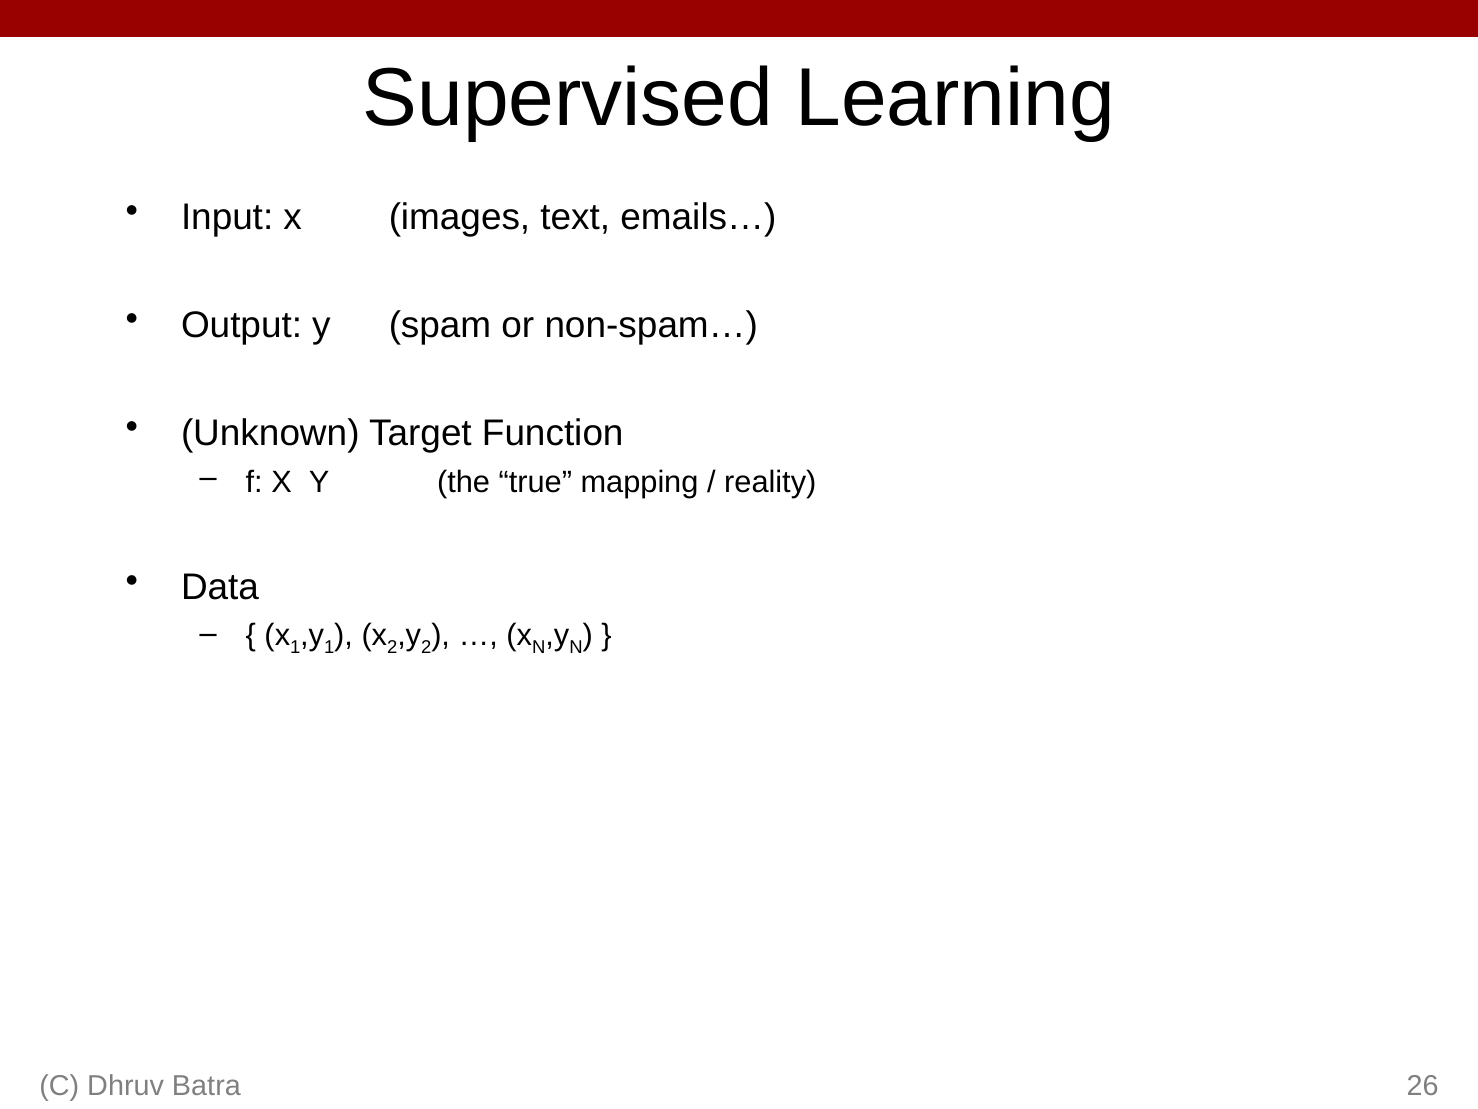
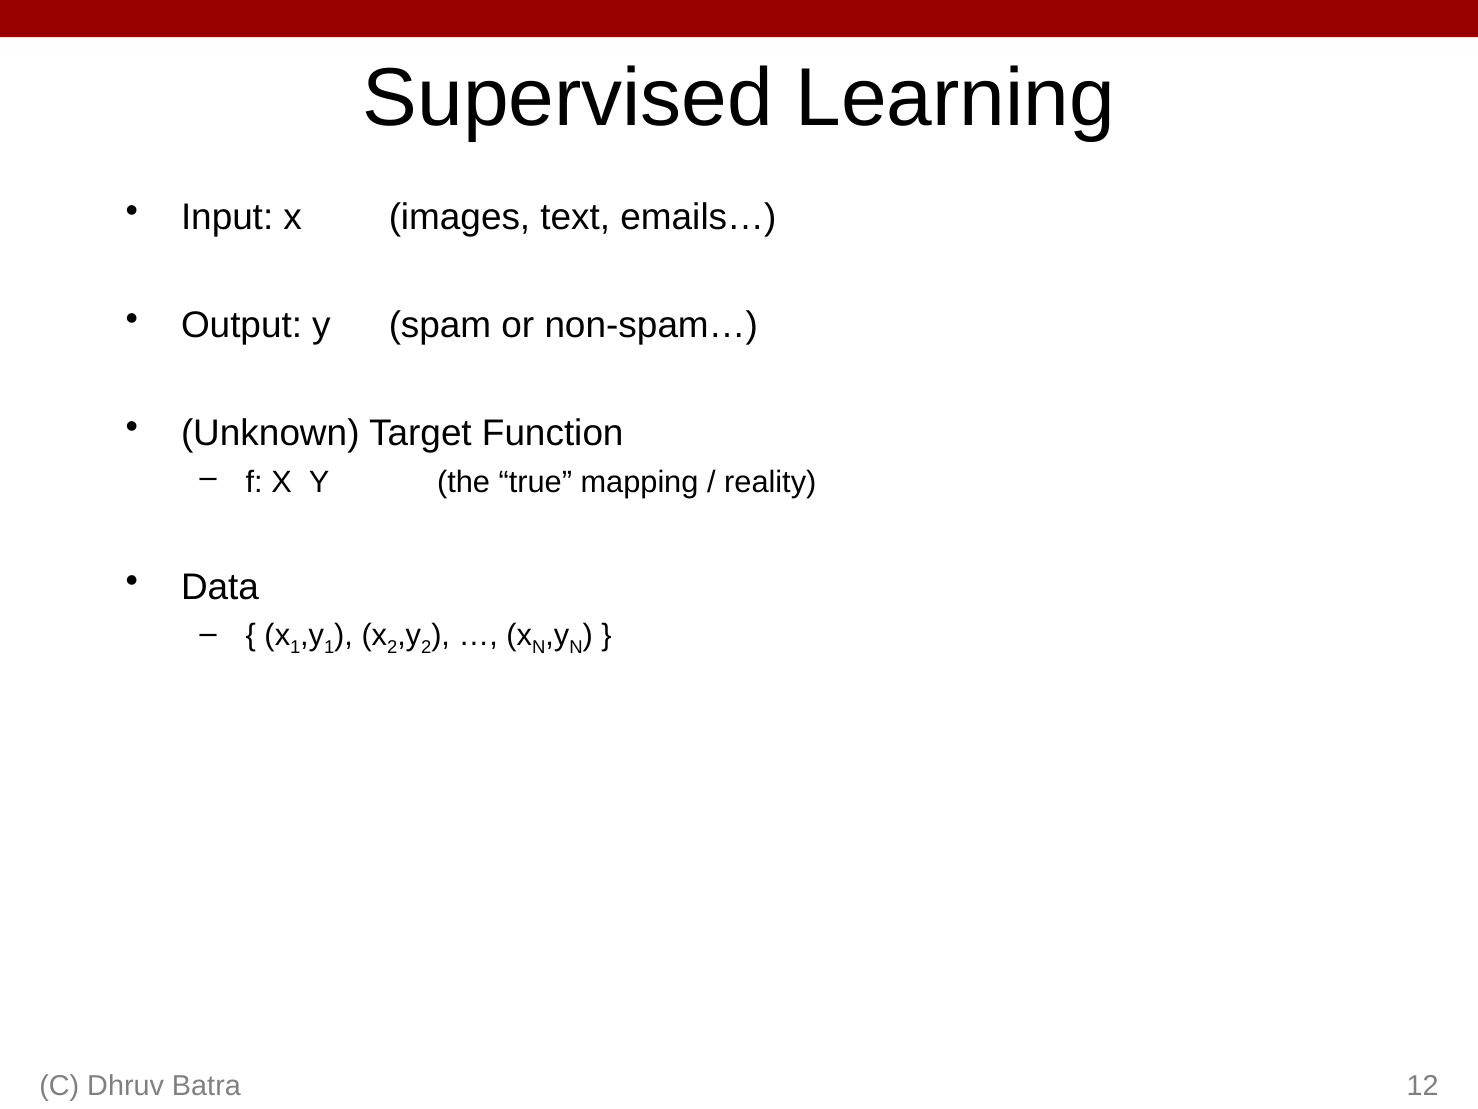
26: 26 -> 12
